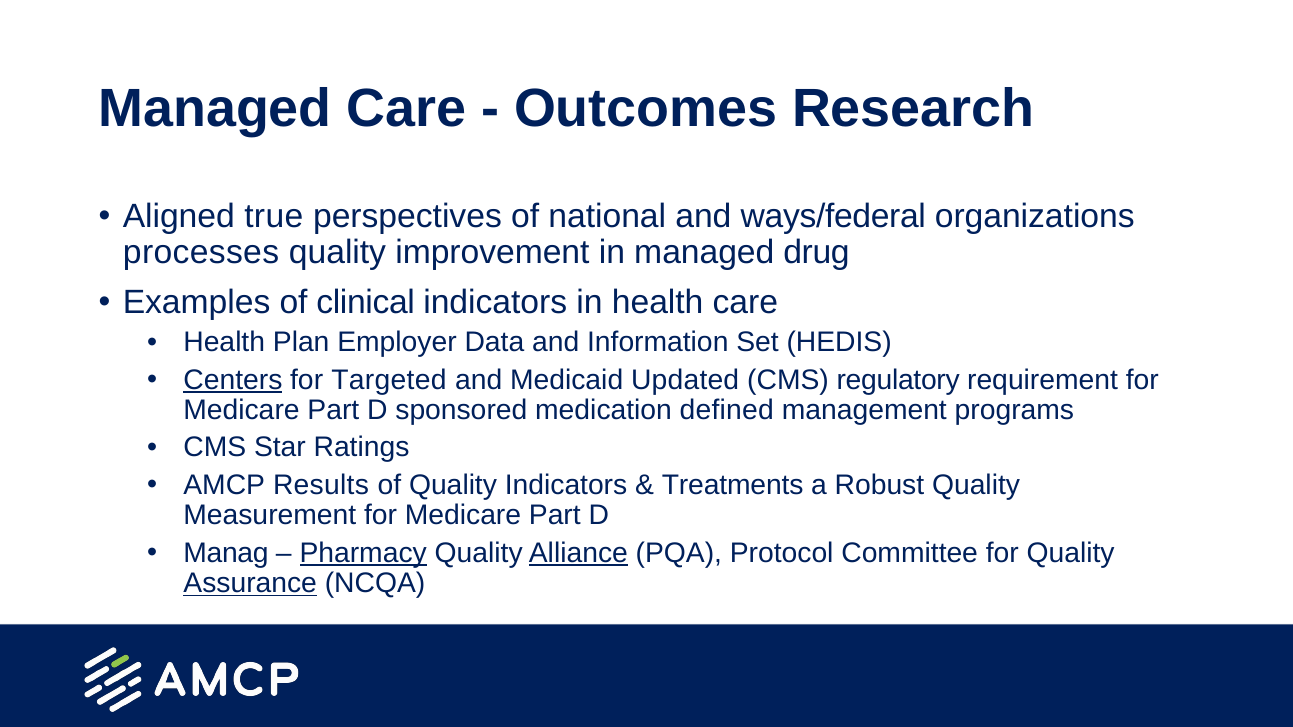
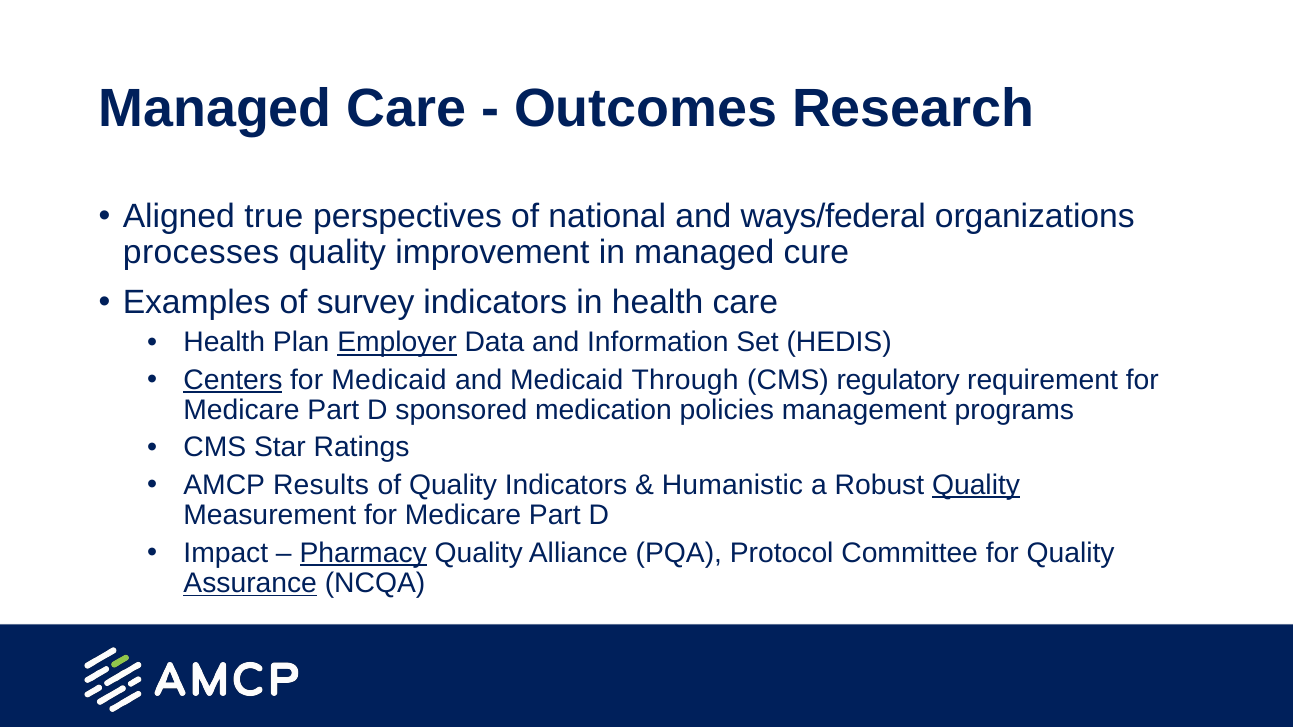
drug: drug -> cure
clinical: clinical -> survey
Employer underline: none -> present
for Targeted: Targeted -> Medicaid
Updated: Updated -> Through
defined: defined -> policies
Treatments: Treatments -> Humanistic
Quality at (976, 485) underline: none -> present
Manag: Manag -> Impact
Alliance underline: present -> none
